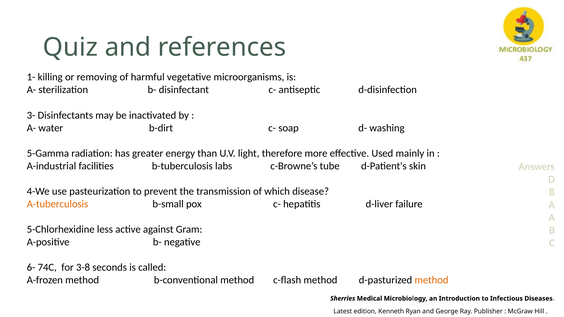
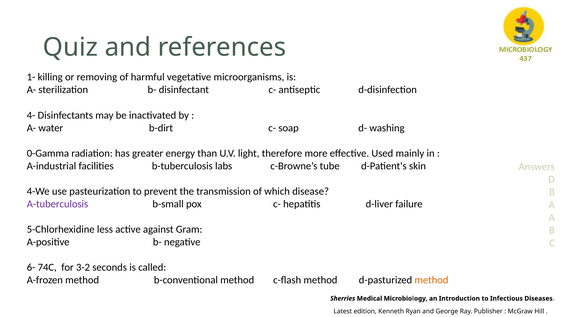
3-: 3- -> 4-
5-Gamma: 5-Gamma -> 0-Gamma
A-tuberculosis colour: orange -> purple
3-8: 3-8 -> 3-2
